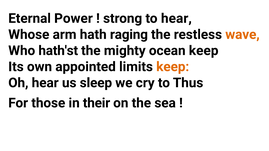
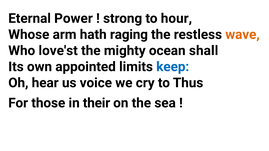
to hear: hear -> hour
hath'st: hath'st -> love'st
ocean keep: keep -> shall
keep at (173, 67) colour: orange -> blue
sleep: sleep -> voice
